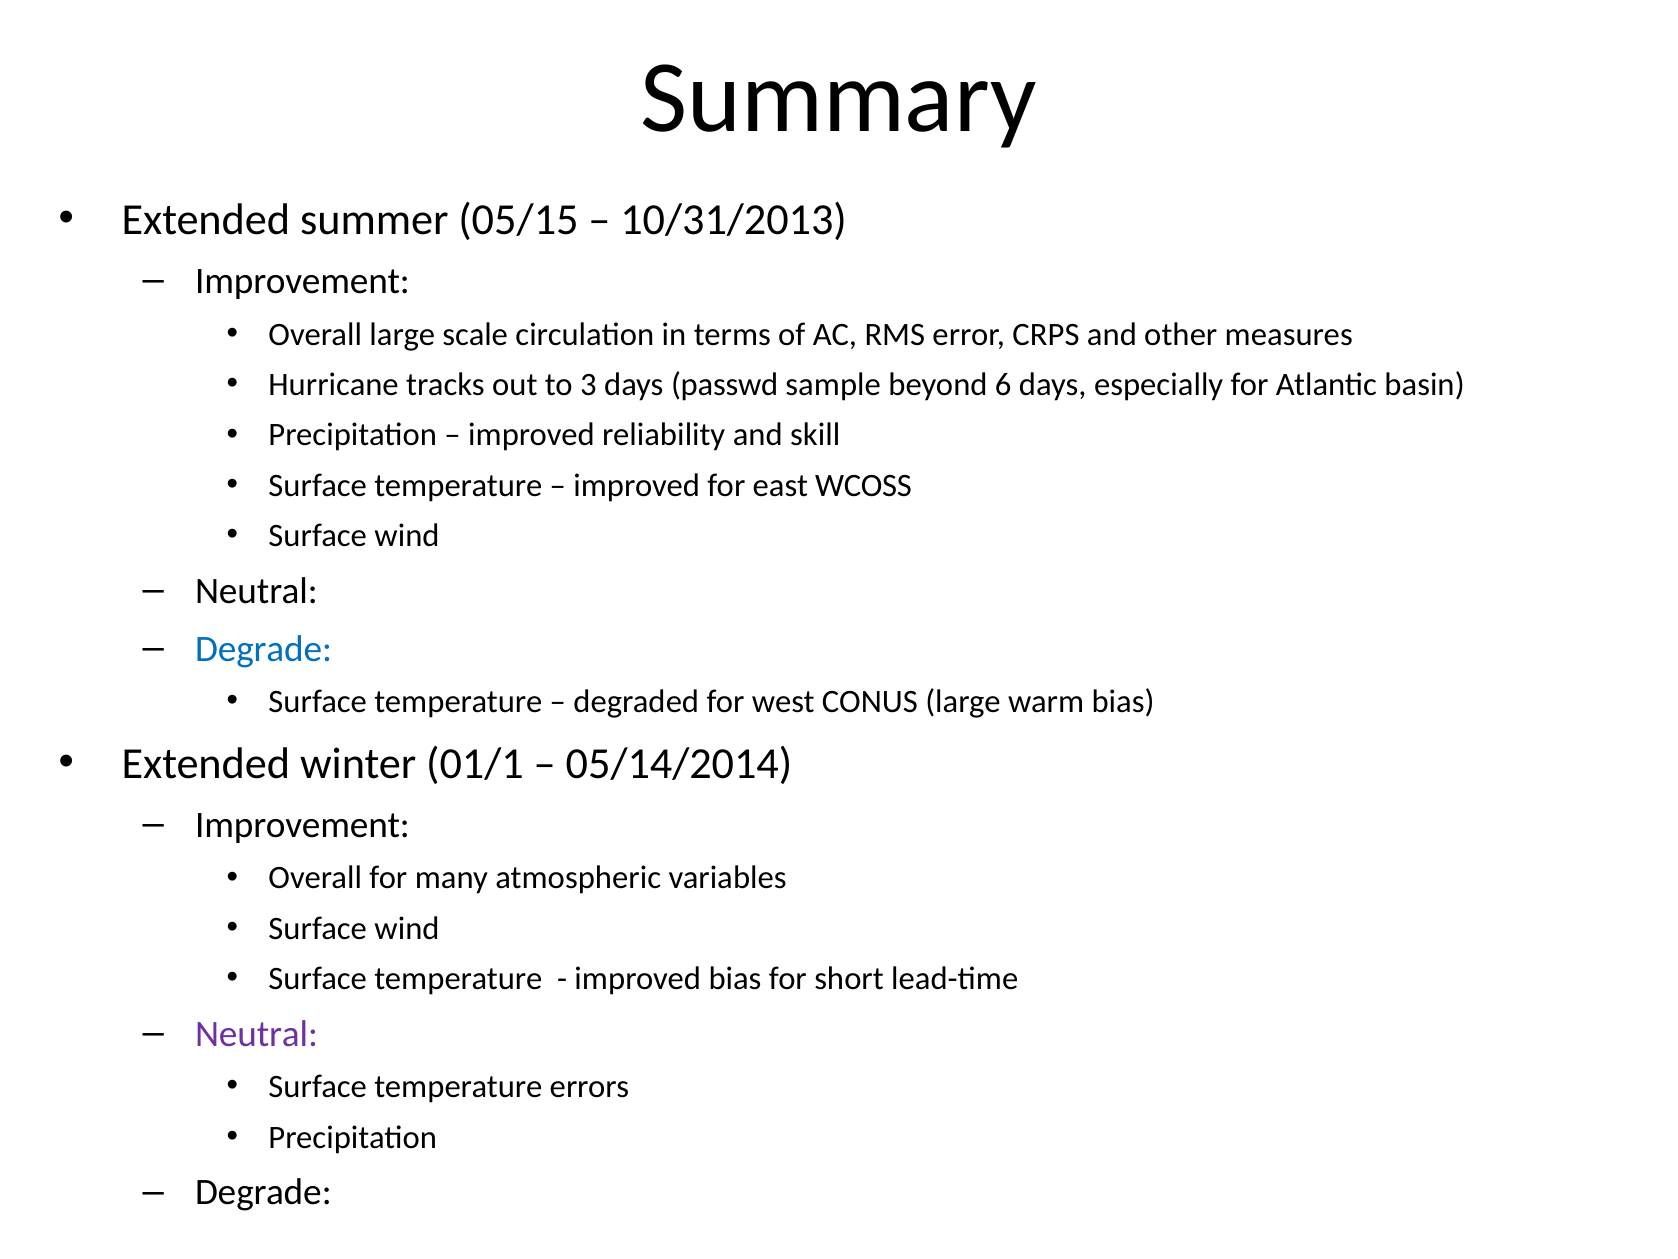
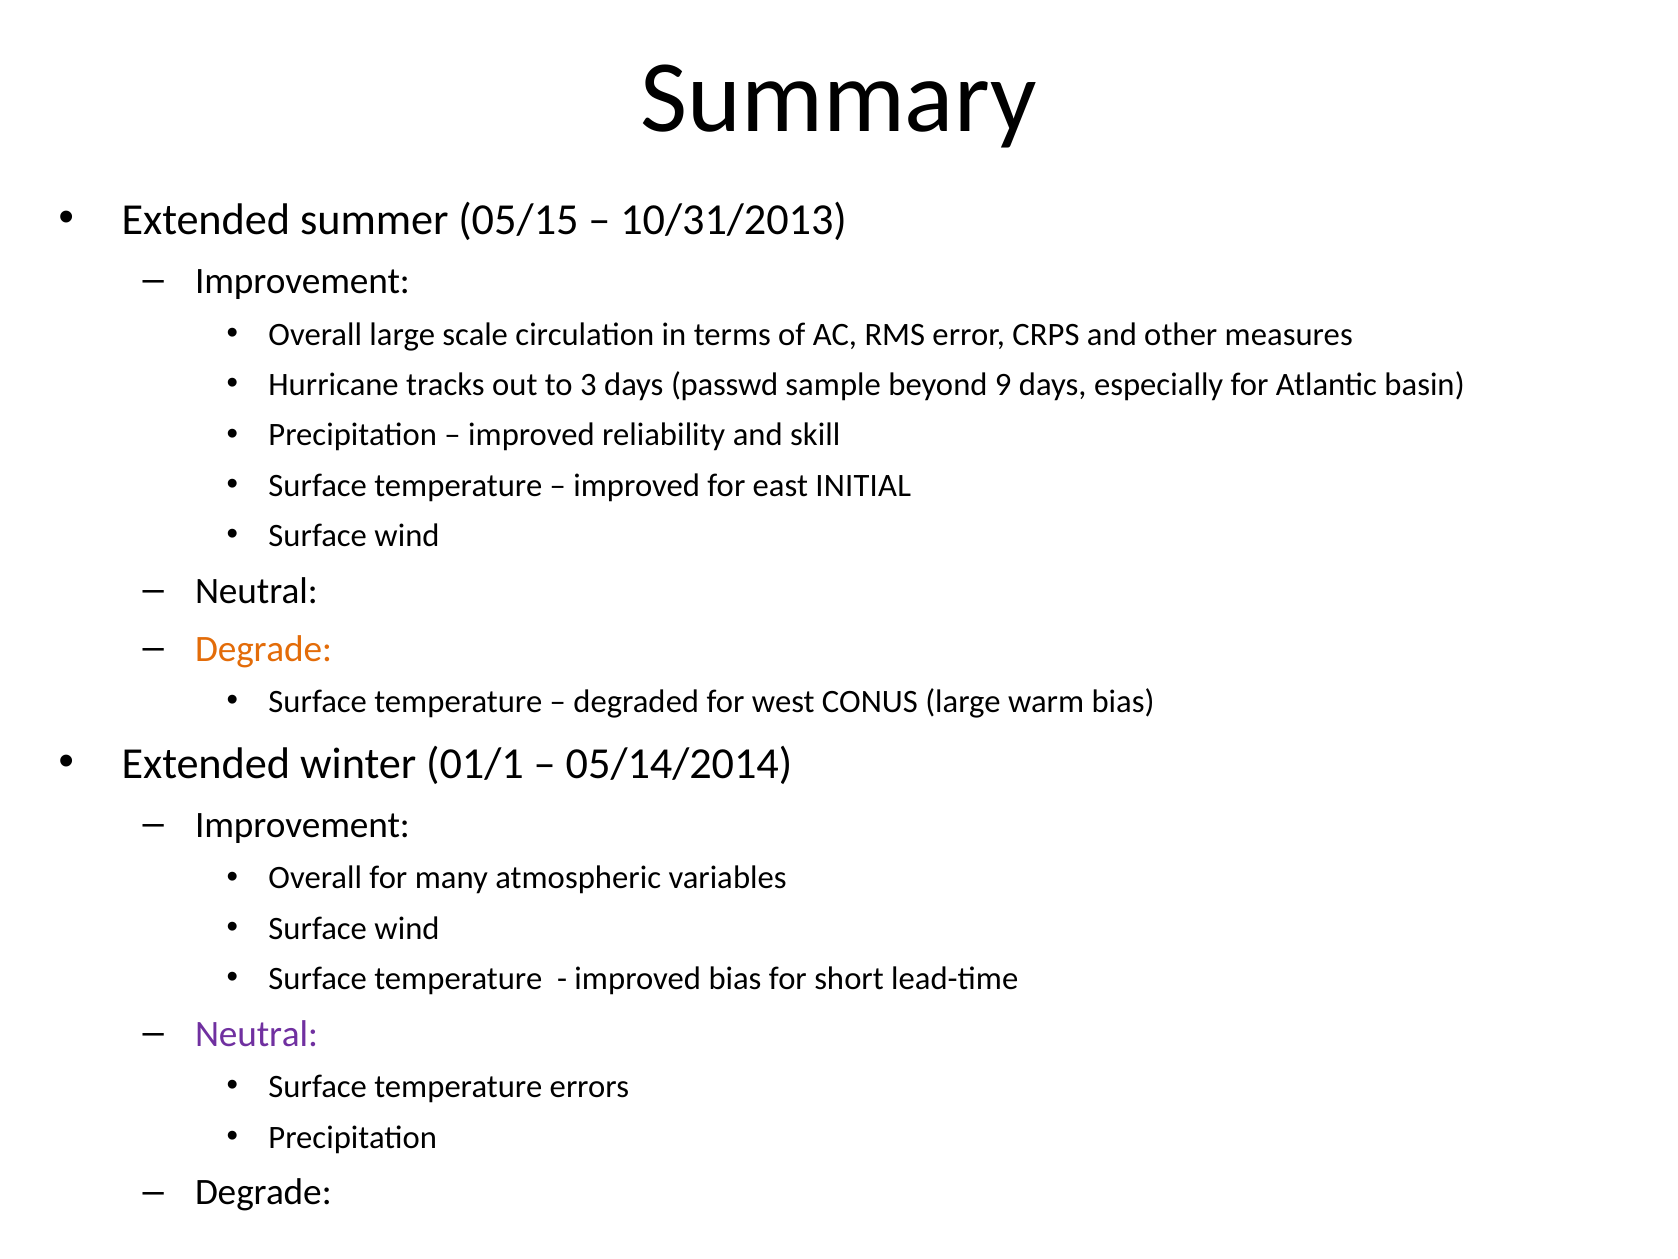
6: 6 -> 9
WCOSS: WCOSS -> INITIAL
Degrade at (264, 649) colour: blue -> orange
